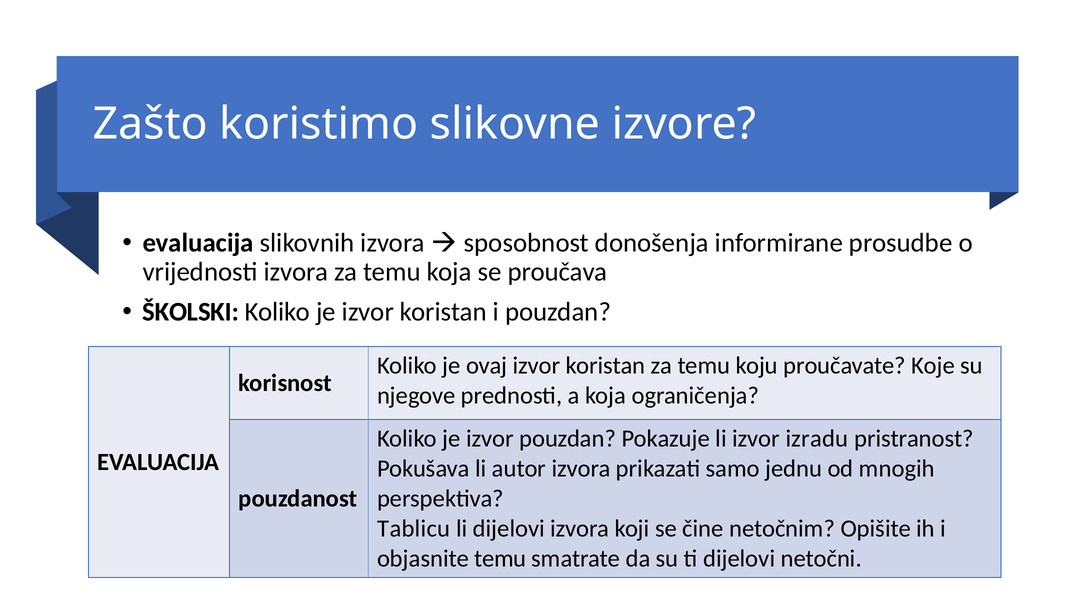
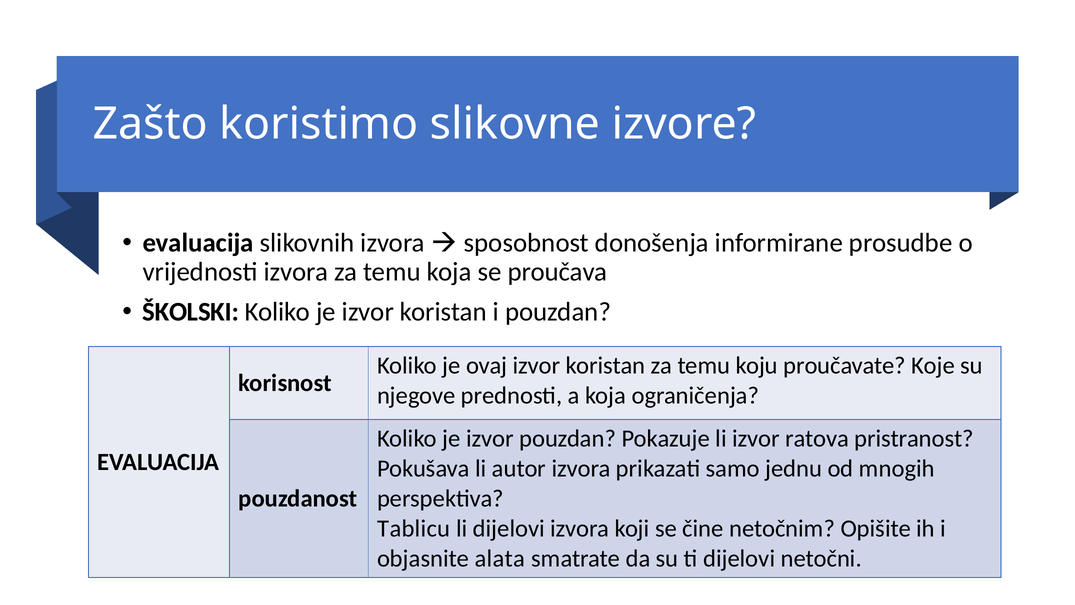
izradu: izradu -> ratova
objasnite temu: temu -> alata
